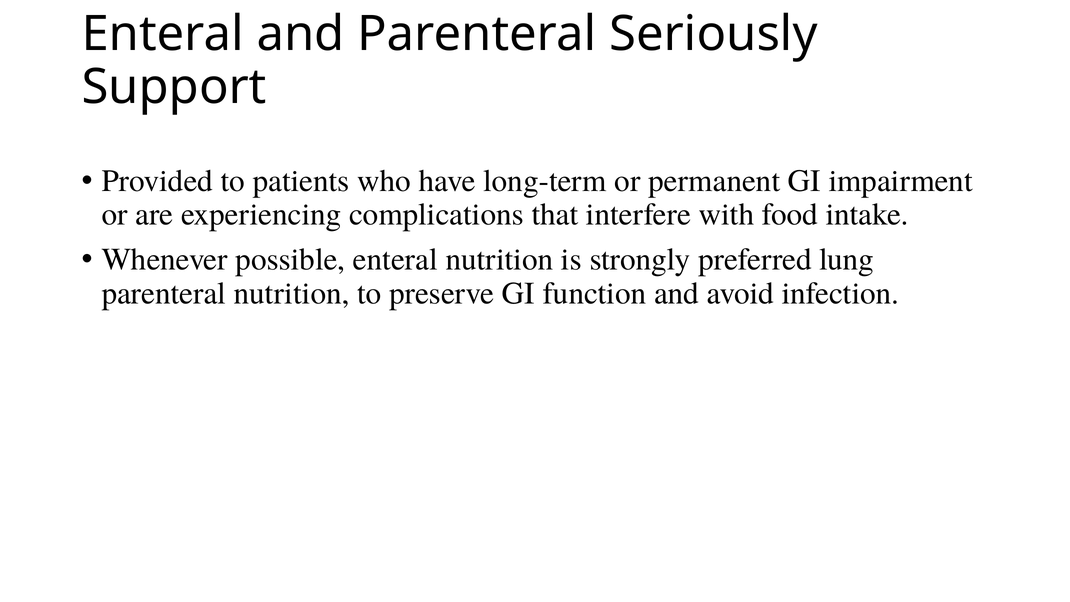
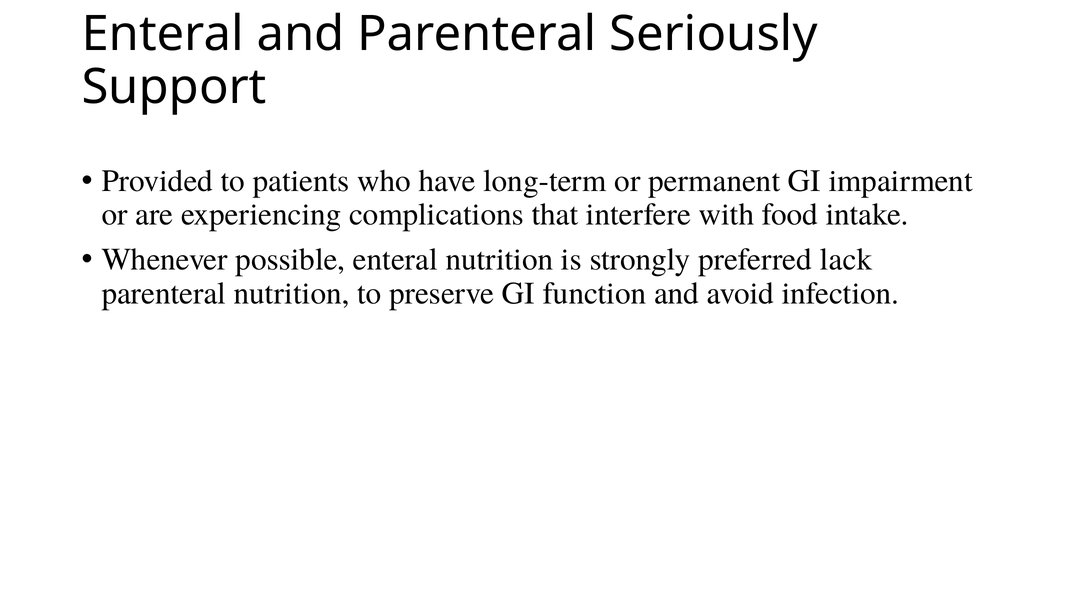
lung: lung -> lack
